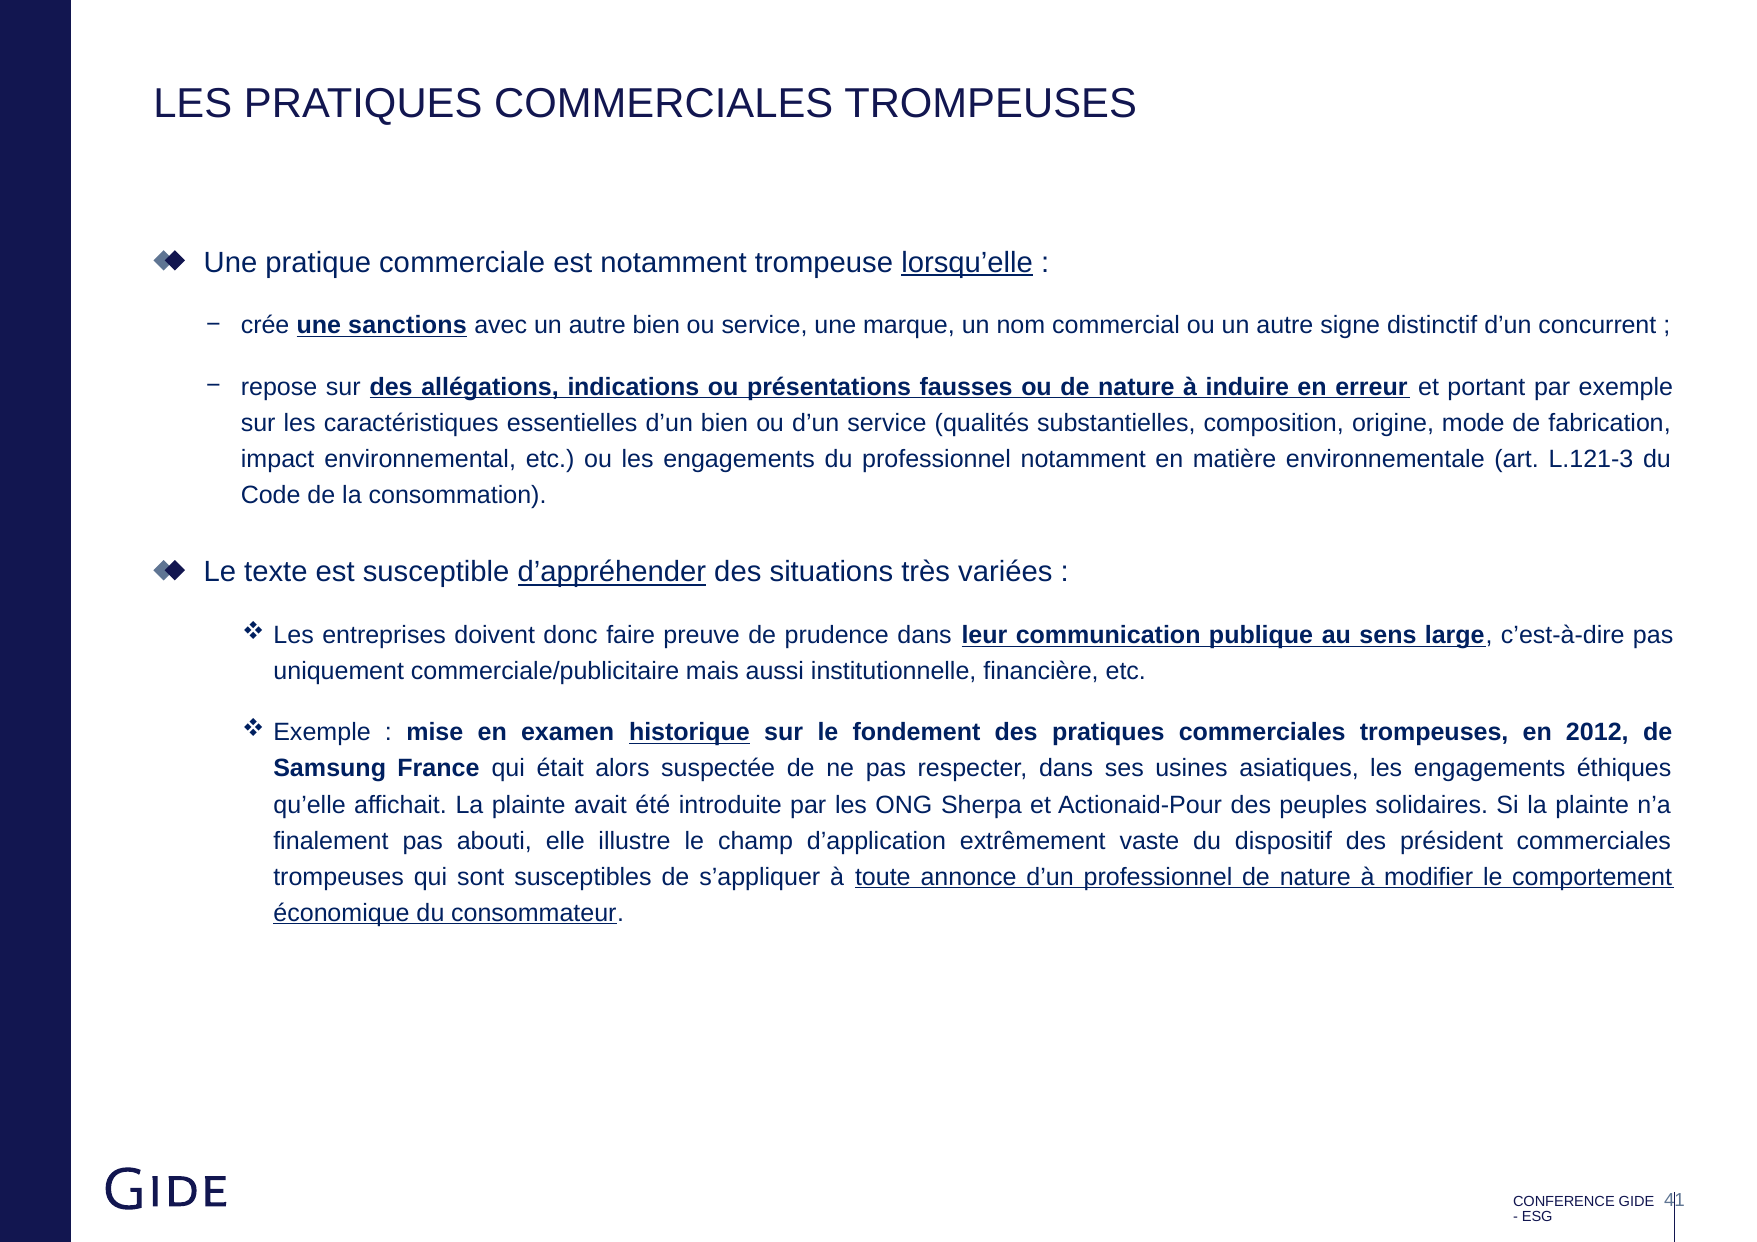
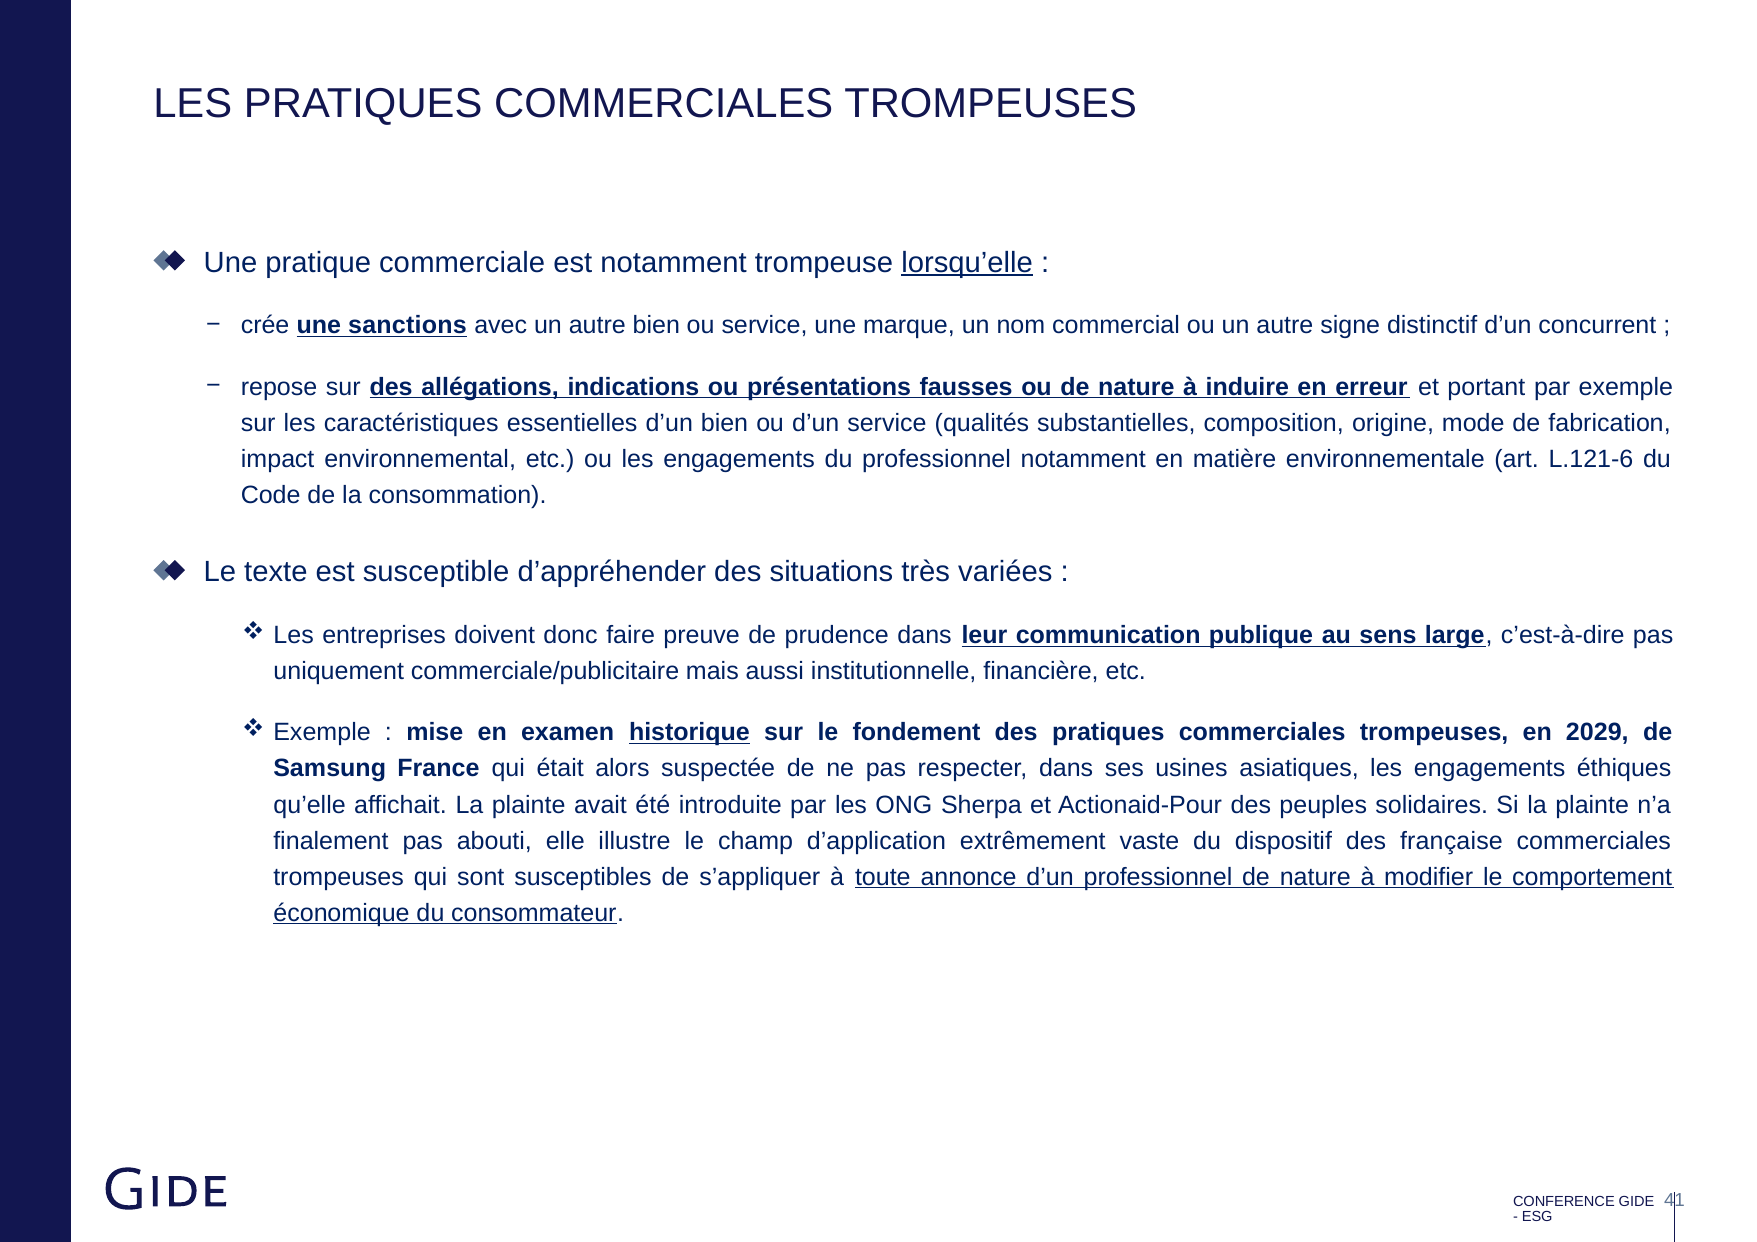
L.121-3: L.121-3 -> L.121-6
d’appréhender underline: present -> none
2012: 2012 -> 2029
président: président -> française
